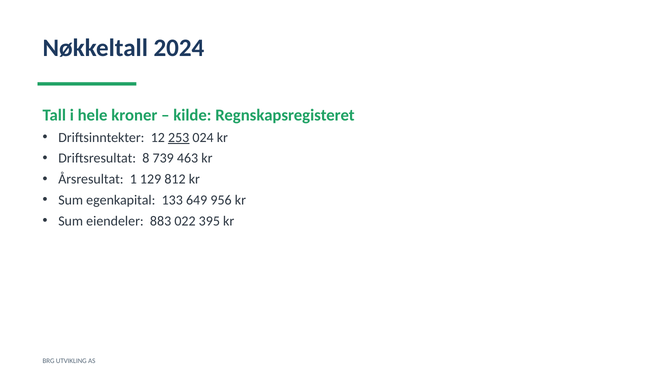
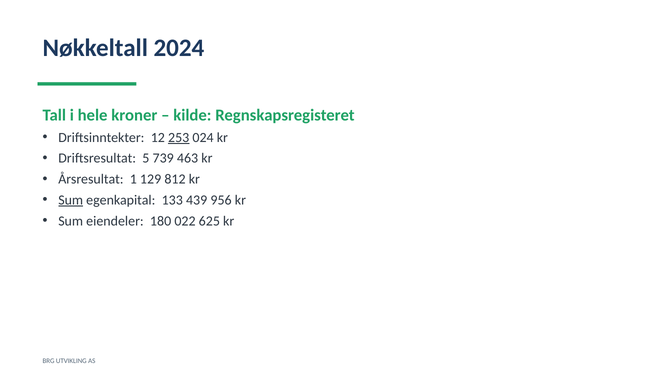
8: 8 -> 5
Sum at (71, 200) underline: none -> present
649: 649 -> 439
883: 883 -> 180
395: 395 -> 625
